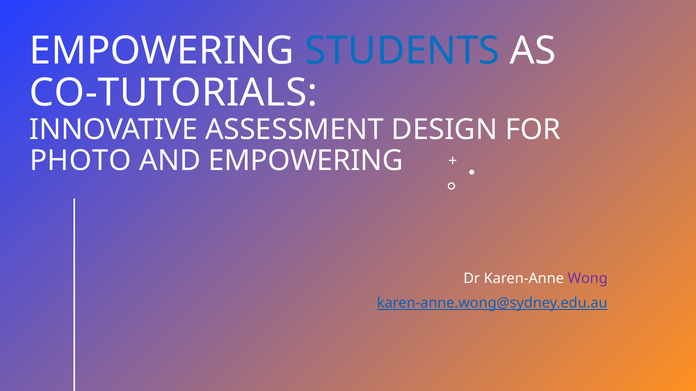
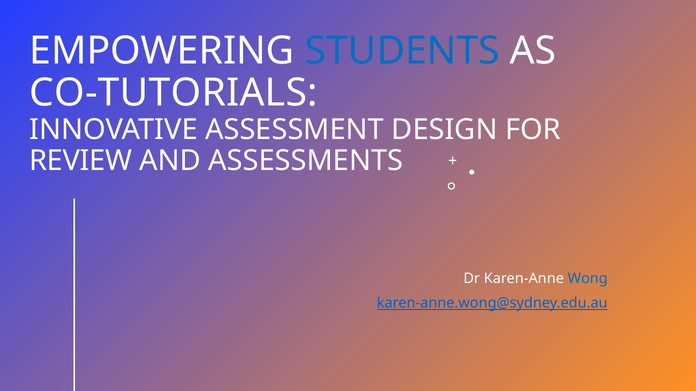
PHOTO: PHOTO -> REVIEW
AND EMPOWERING: EMPOWERING -> ASSESSMENTS
Wong colour: purple -> blue
